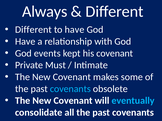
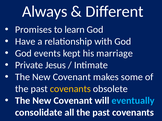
Different at (33, 30): Different -> Promises
to have: have -> learn
his covenant: covenant -> marriage
Must: Must -> Jesus
covenants at (70, 89) colour: light blue -> yellow
